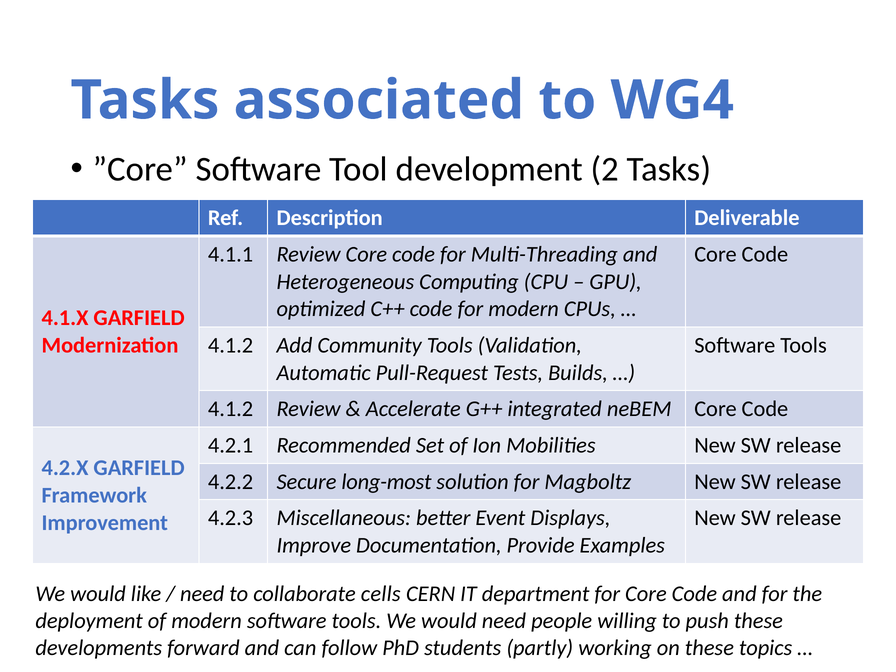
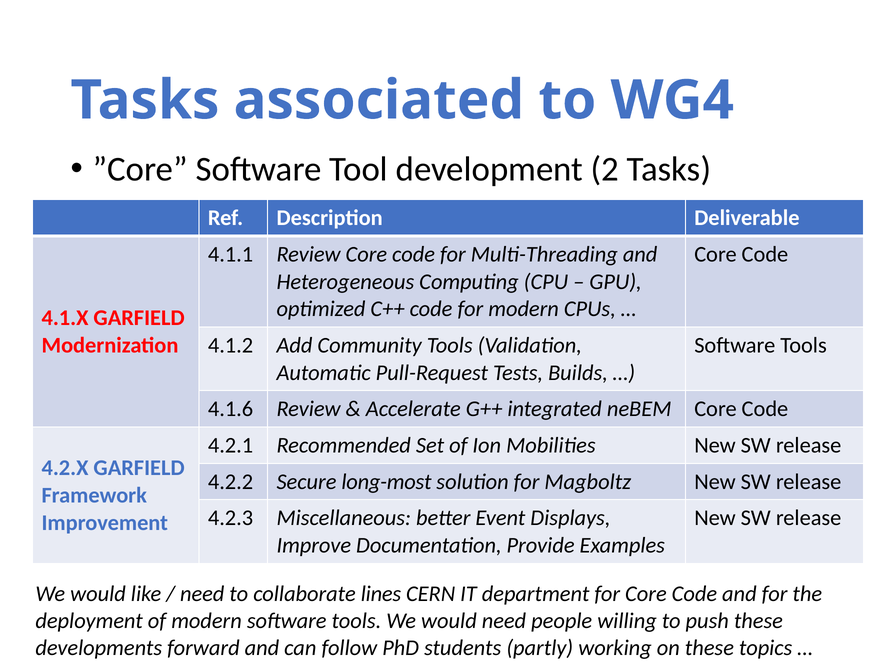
4.1.2 at (231, 409): 4.1.2 -> 4.1.6
cells: cells -> lines
